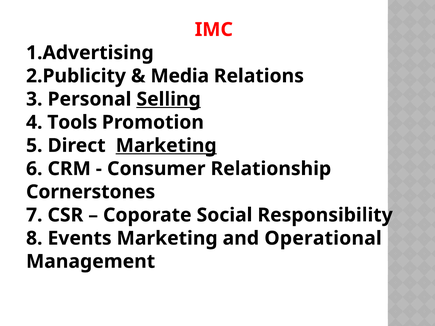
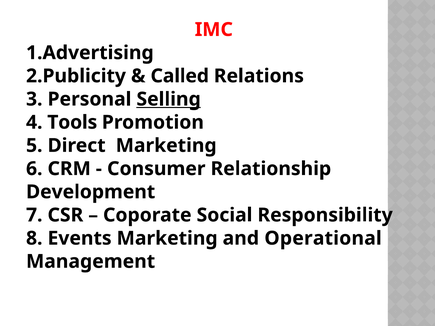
Media: Media -> Called
Marketing at (166, 146) underline: present -> none
Cornerstones: Cornerstones -> Development
